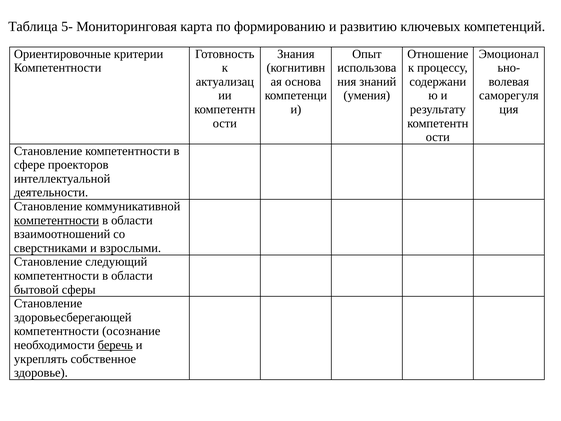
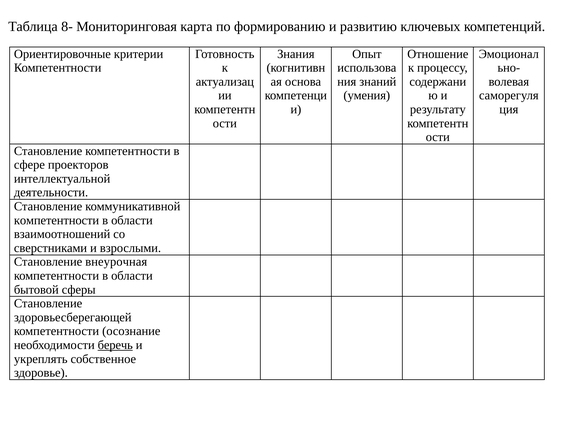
5-: 5- -> 8-
компетентности at (57, 220) underline: present -> none
следующий: следующий -> внеурочная
